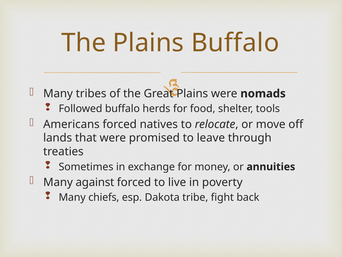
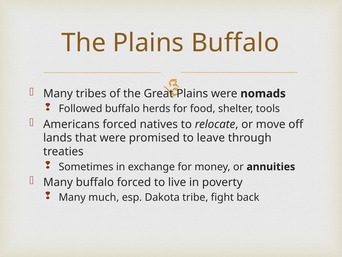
Many against: against -> buffalo
chiefs: chiefs -> much
